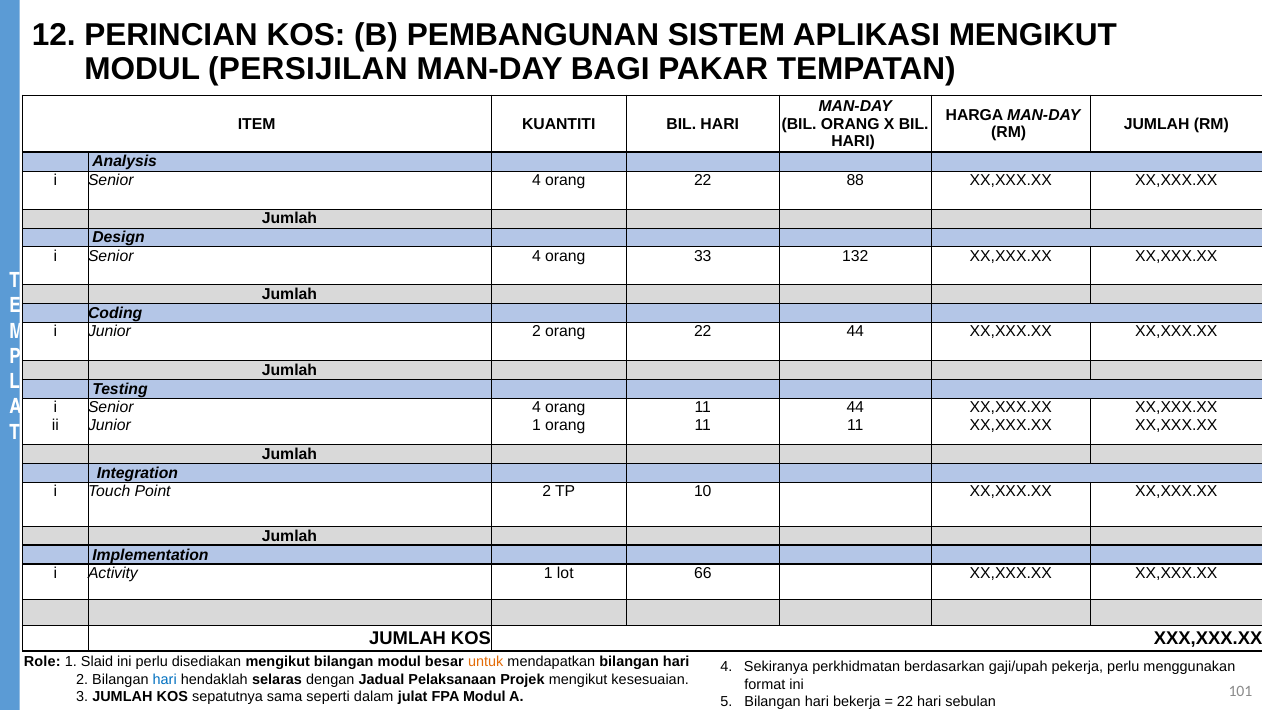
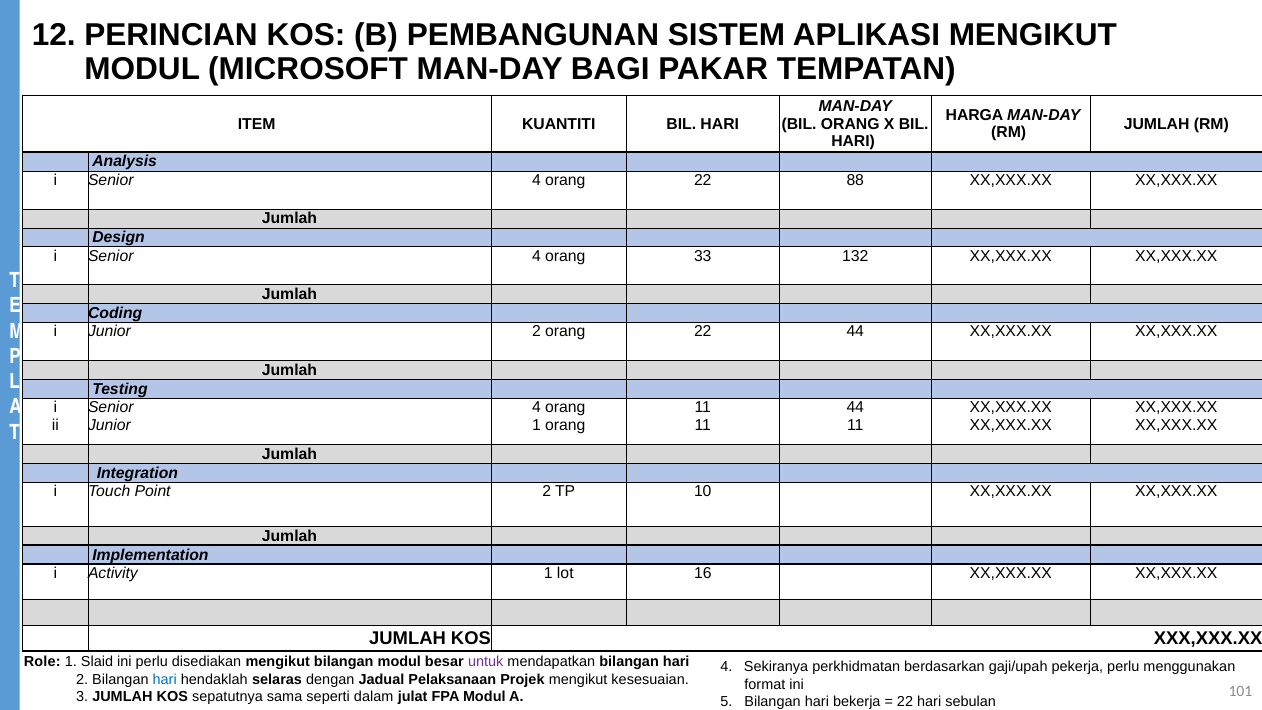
PERSIJILAN: PERSIJILAN -> MICROSOFT
66: 66 -> 16
untuk colour: orange -> purple
